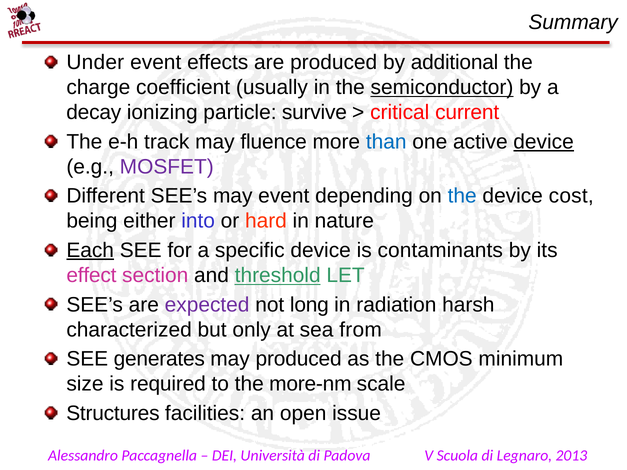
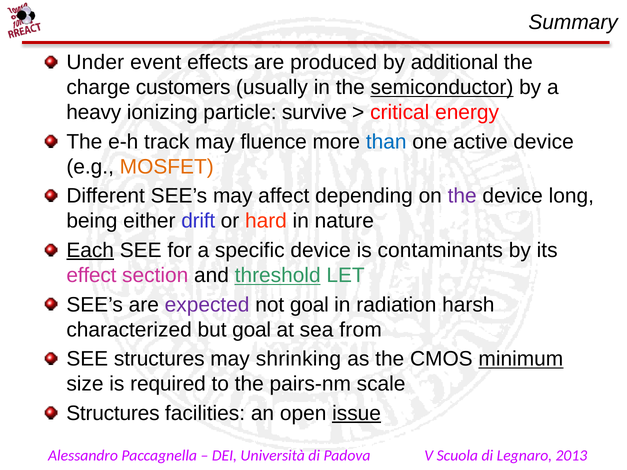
coefficient: coefficient -> customers
decay: decay -> heavy
current: current -> energy
device at (544, 142) underline: present -> none
MOSFET colour: purple -> orange
may event: event -> affect
the at (462, 196) colour: blue -> purple
cost: cost -> long
into: into -> drift
not long: long -> goal
but only: only -> goal
SEE generates: generates -> structures
may produced: produced -> shrinking
minimum underline: none -> present
more-nm: more-nm -> pairs-nm
issue underline: none -> present
